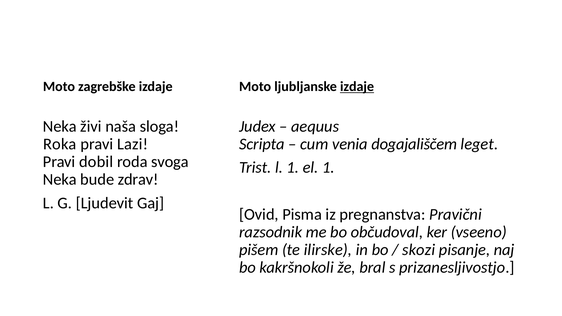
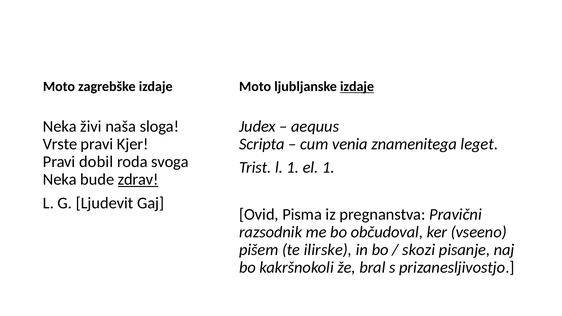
dogajališčem: dogajališčem -> znamenitega
Roka: Roka -> Vrste
Lazi: Lazi -> Kjer
zdrav underline: none -> present
